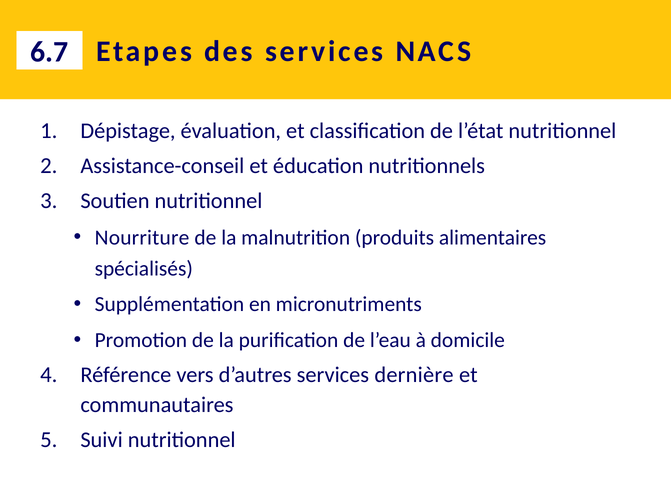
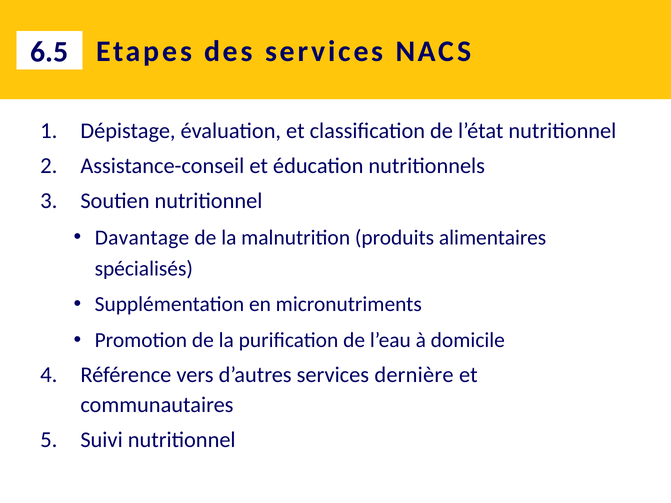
6.7: 6.7 -> 6.5
Nourriture: Nourriture -> Davantage
